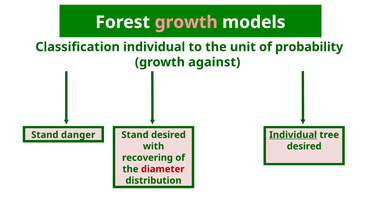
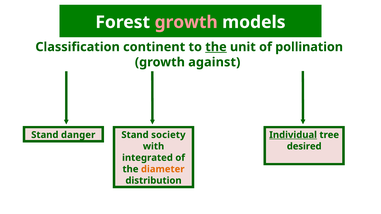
Classification individual: individual -> continent
the at (216, 47) underline: none -> present
probability: probability -> pollination
Stand desired: desired -> society
recovering: recovering -> integrated
diameter colour: red -> orange
